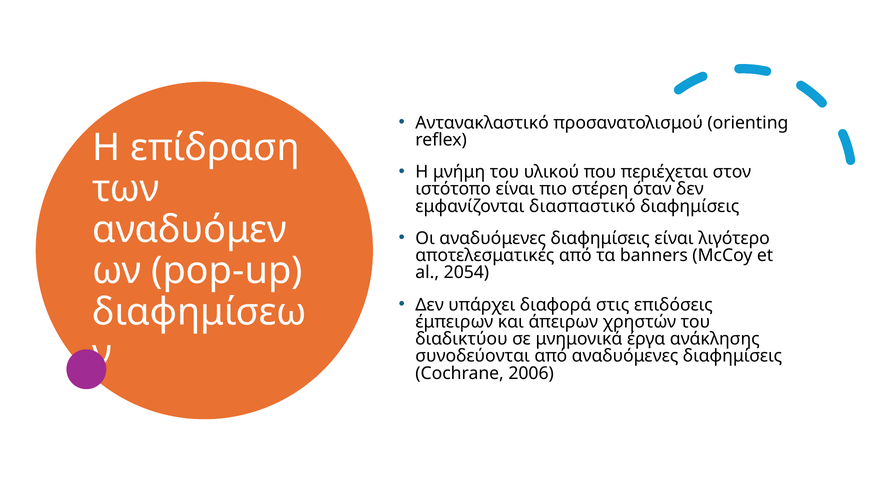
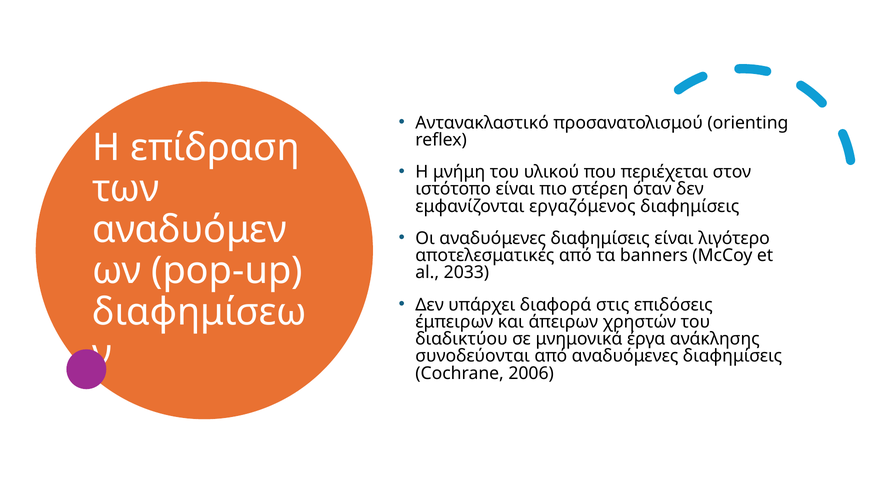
διασπαστικό: διασπαστικό -> εργαζόμενος
2054: 2054 -> 2033
